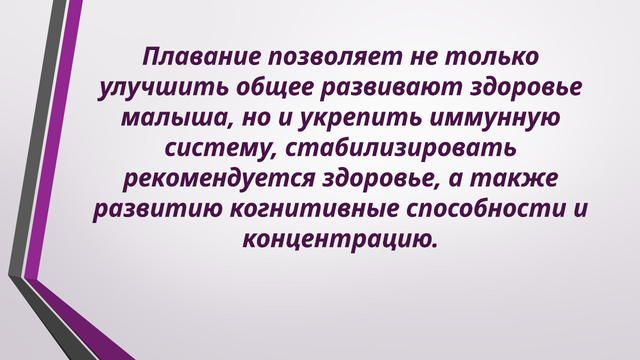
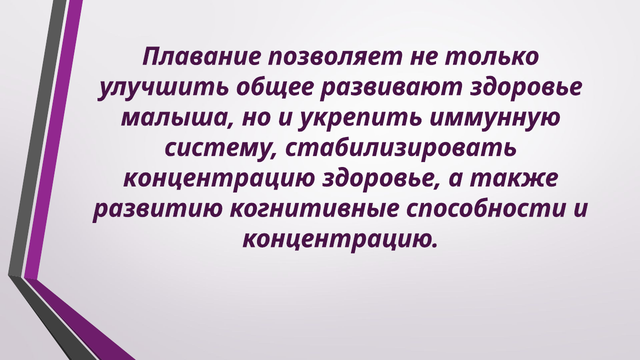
рекомендуется at (219, 178): рекомендуется -> концентрацию
